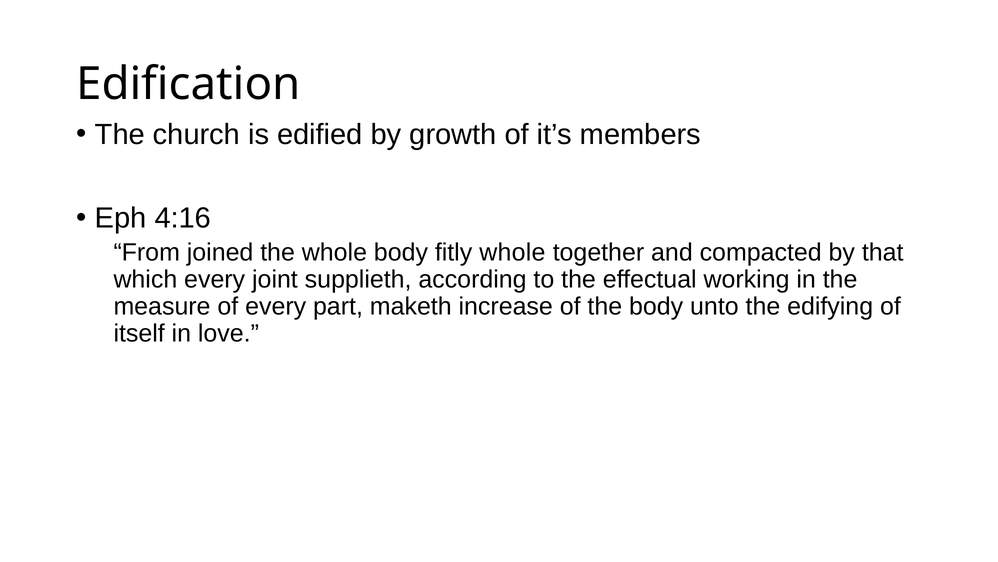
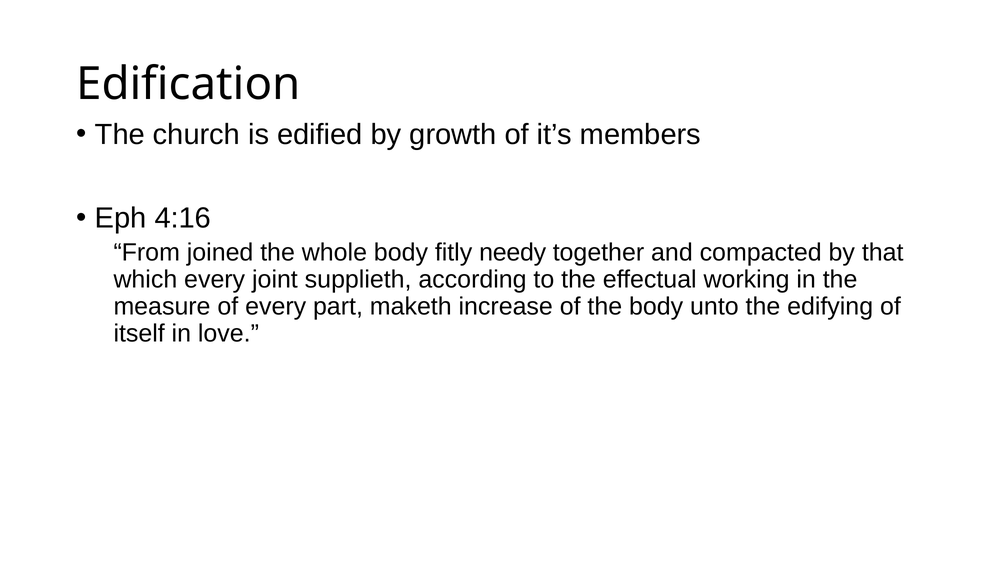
fitly whole: whole -> needy
